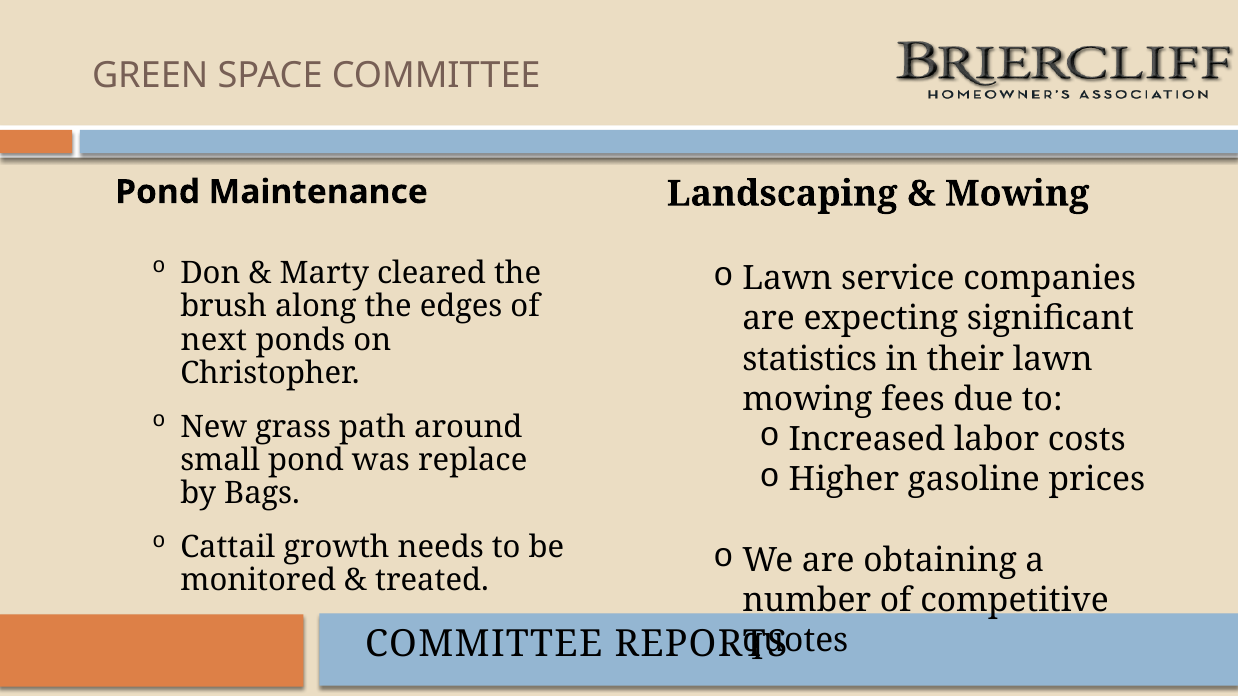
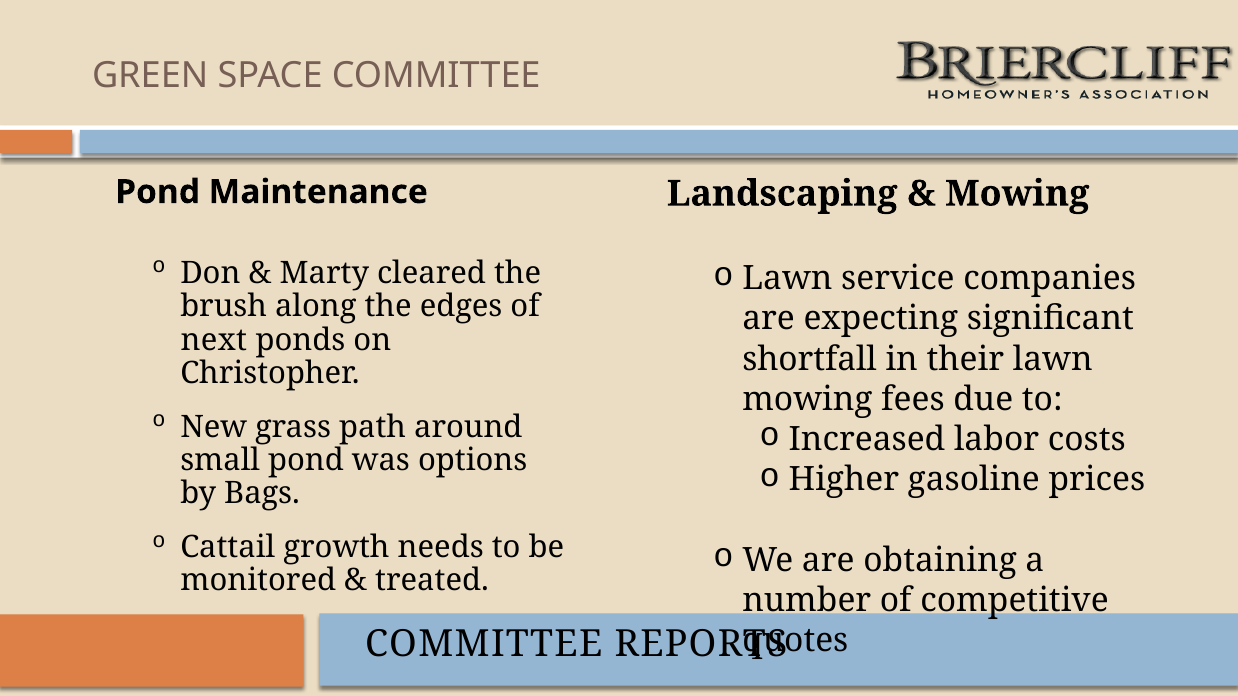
statistics: statistics -> shortfall
replace: replace -> options
